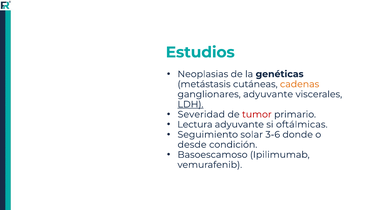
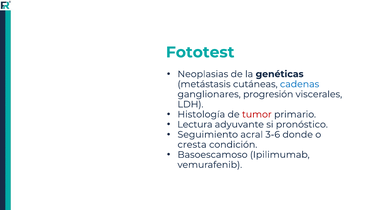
Estudios: Estudios -> Fototest
cadenas colour: orange -> blue
ganglionares adyuvante: adyuvante -> progresión
LDH underline: present -> none
Severidad: Severidad -> Histología
oftálmicas: oftálmicas -> pronóstico
solar: solar -> acral
desde: desde -> cresta
